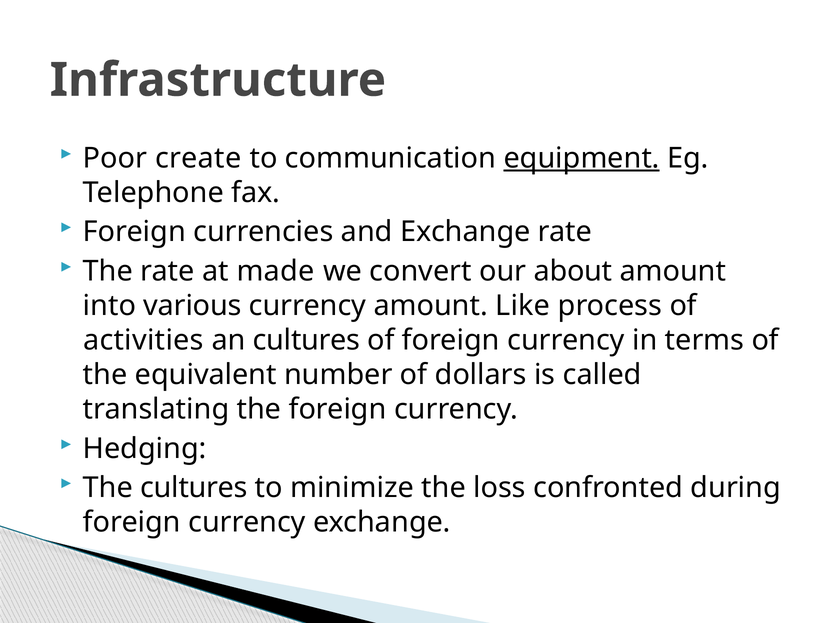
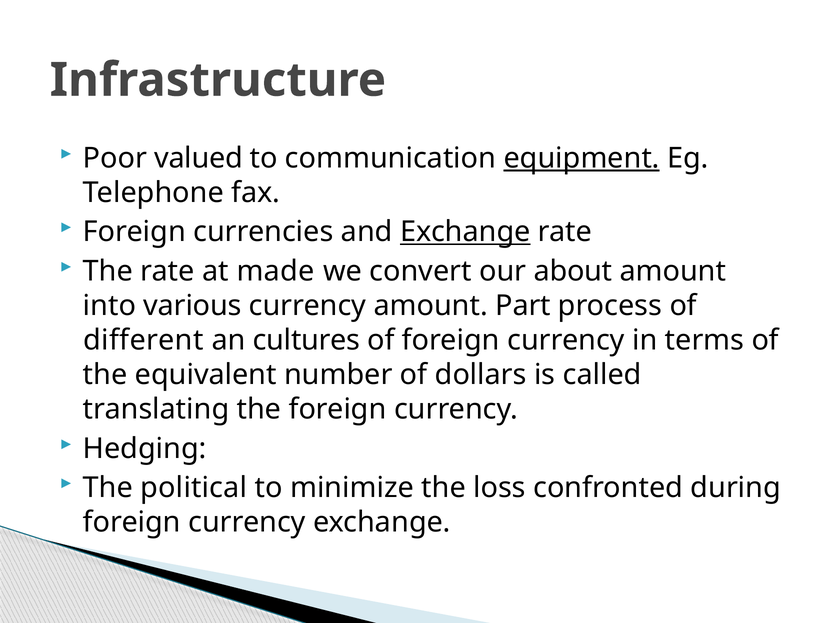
create: create -> valued
Exchange at (465, 232) underline: none -> present
Like: Like -> Part
activities: activities -> different
The cultures: cultures -> political
